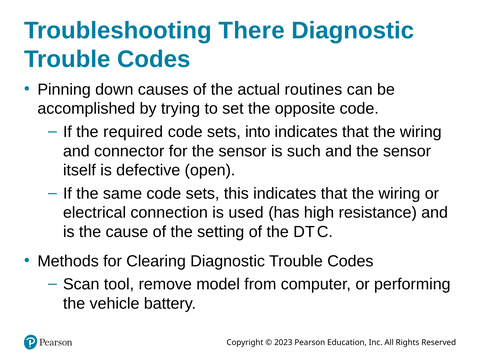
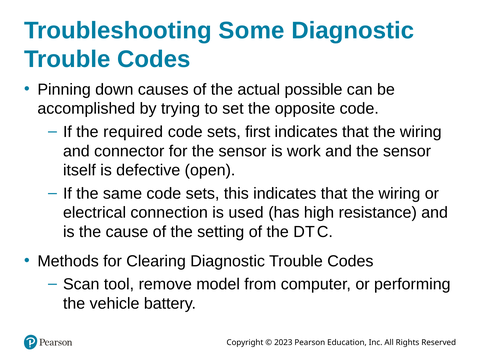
There: There -> Some
routines: routines -> possible
into: into -> first
such: such -> work
